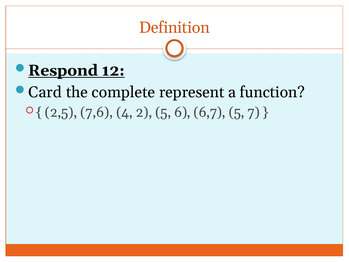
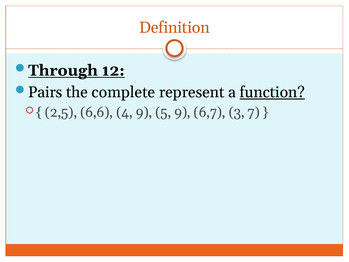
Respond: Respond -> Through
Card: Card -> Pairs
function underline: none -> present
7,6: 7,6 -> 6,6
4 2: 2 -> 9
5 6: 6 -> 9
6,7 5: 5 -> 3
